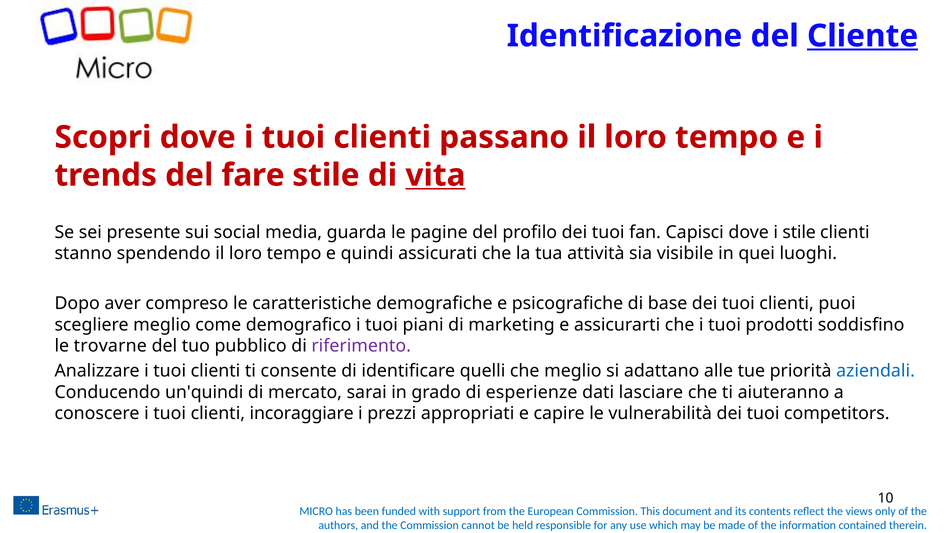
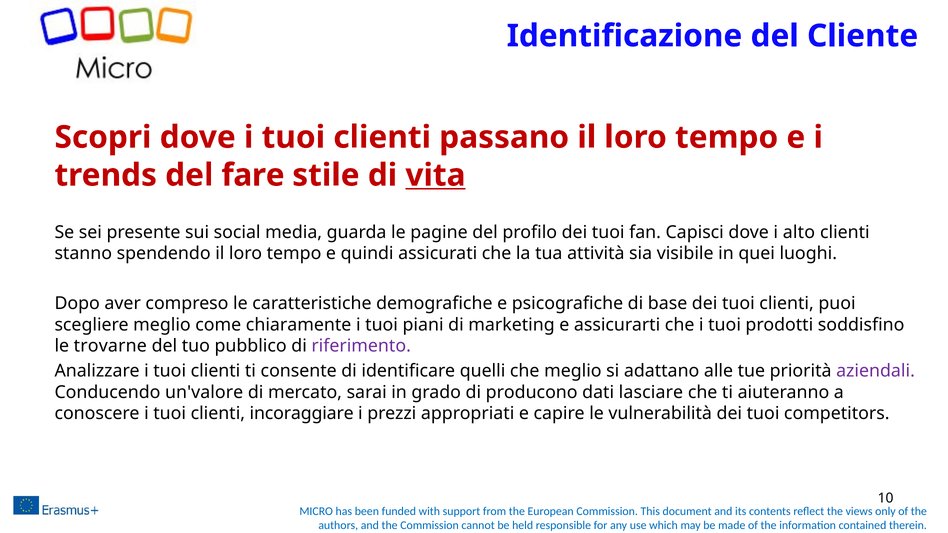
Cliente underline: present -> none
i stile: stile -> alto
demografico: demografico -> chiaramente
aziendali colour: blue -> purple
un'quindi: un'quindi -> un'valore
esperienze: esperienze -> producono
